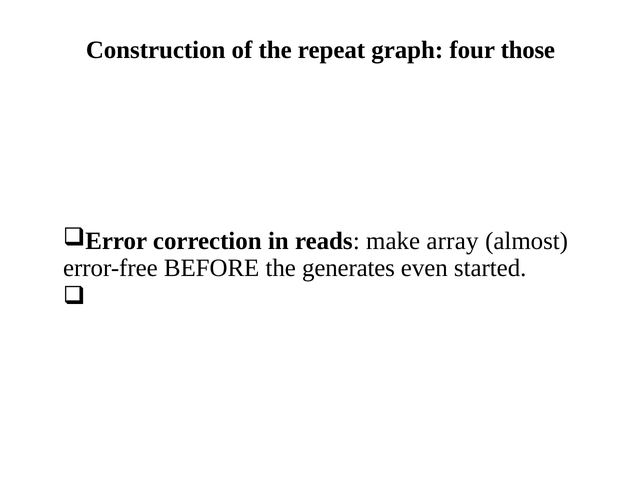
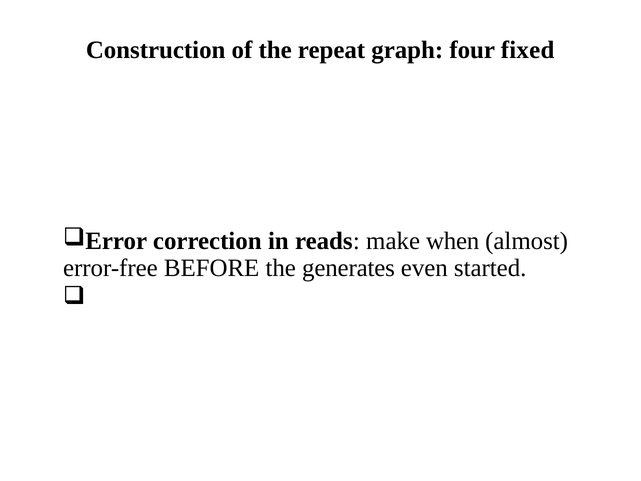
those: those -> fixed
make array: array -> when
